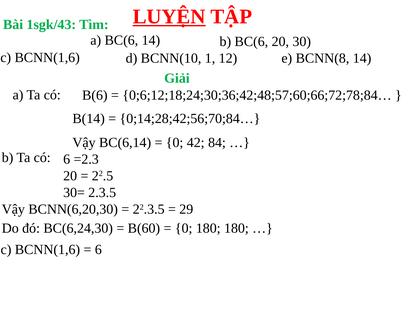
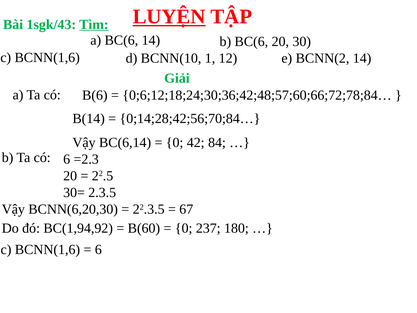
Tìm underline: none -> present
BCNN(8: BCNN(8 -> BCNN(2
29: 29 -> 67
BC(6,24,30: BC(6,24,30 -> BC(1,94,92
0 180: 180 -> 237
